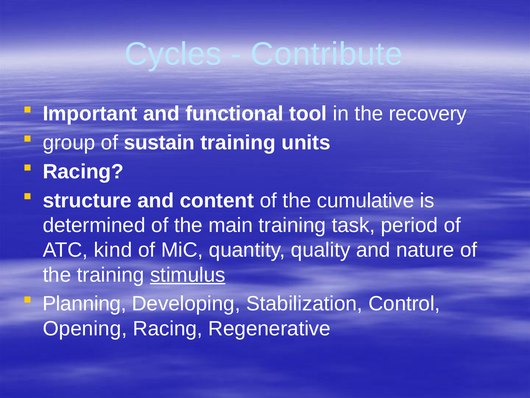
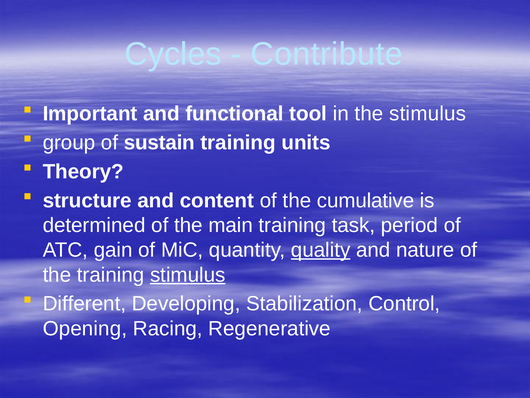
the recovery: recovery -> stimulus
Racing at (83, 171): Racing -> Theory
kind: kind -> gain
quality underline: none -> present
Planning: Planning -> Different
